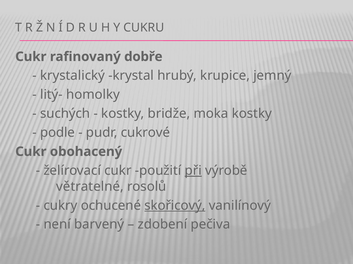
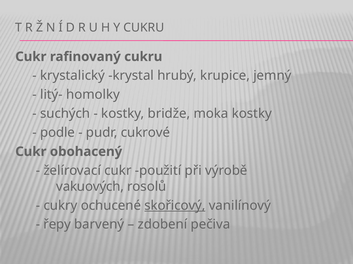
rafinovaný dobře: dobře -> cukru
při underline: present -> none
větratelné: větratelné -> vakuových
není: není -> řepy
